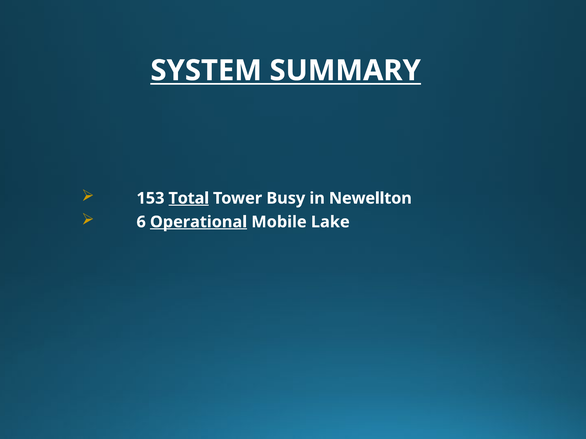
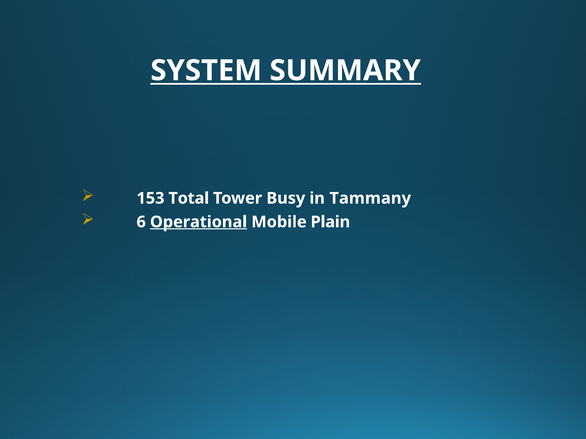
Total underline: present -> none
Newellton: Newellton -> Tammany
Lake: Lake -> Plain
